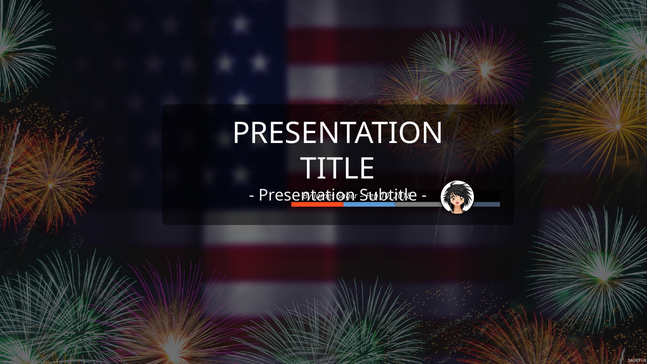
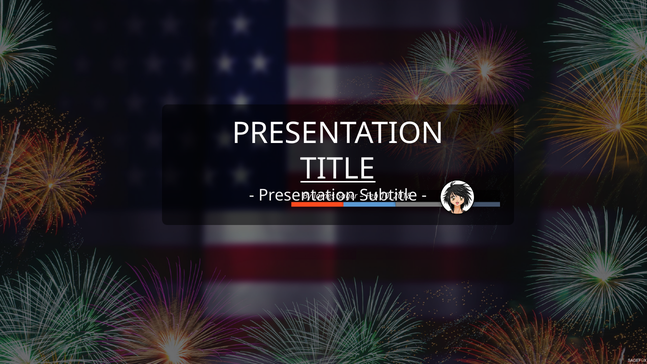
TITLE underline: none -> present
